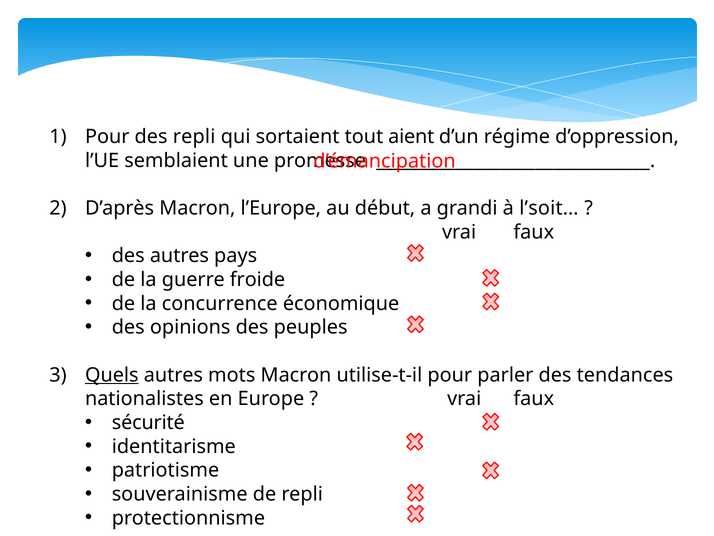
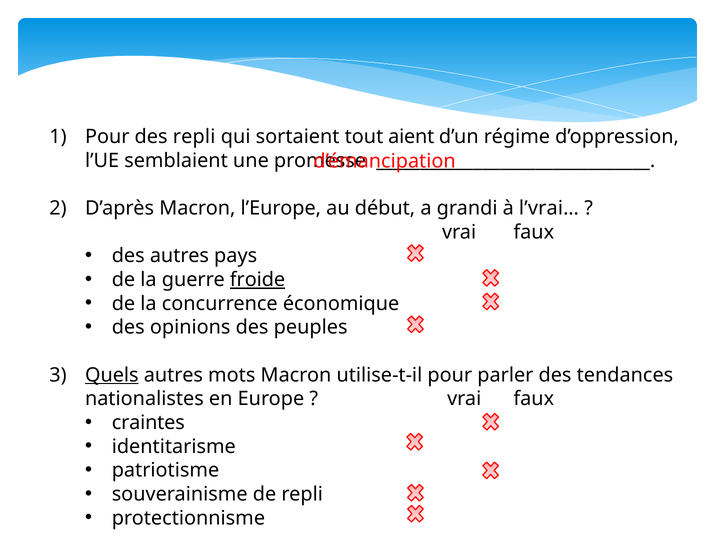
l’soit…: l’soit… -> l’vrai…
froide underline: none -> present
sécurité: sécurité -> craintes
